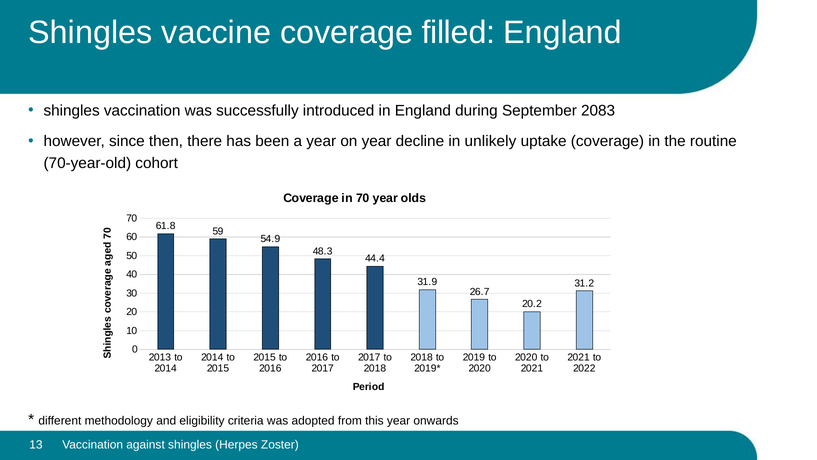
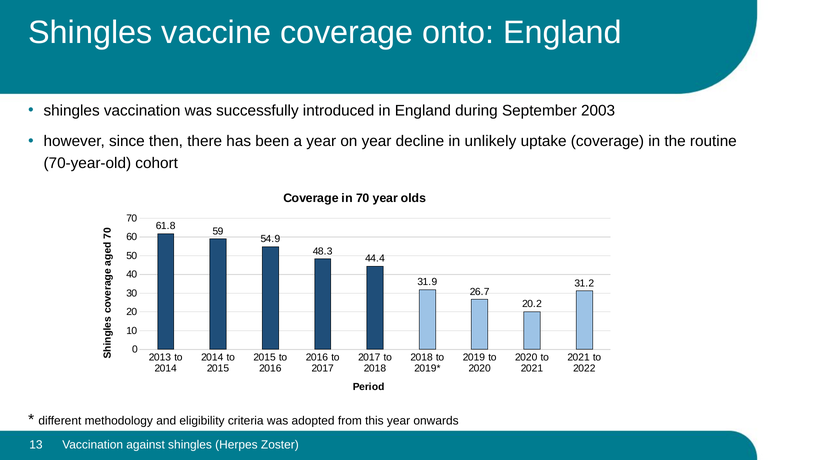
filled: filled -> onto
2083: 2083 -> 2003
